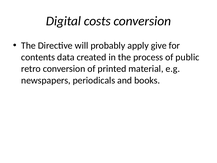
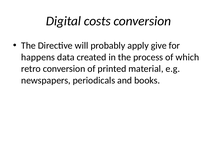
contents: contents -> happens
public: public -> which
